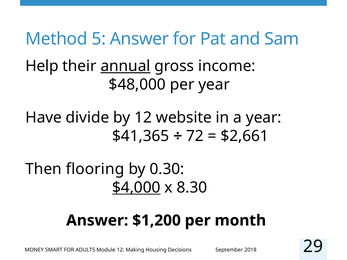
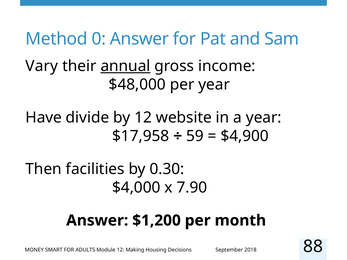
5: 5 -> 0
Help: Help -> Vary
$41,365: $41,365 -> $17,958
72: 72 -> 59
$2,661: $2,661 -> $4,900
flooring: flooring -> facilities
$4,000 underline: present -> none
8.30: 8.30 -> 7.90
29: 29 -> 88
